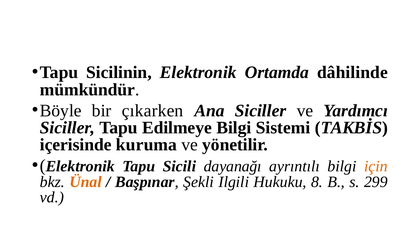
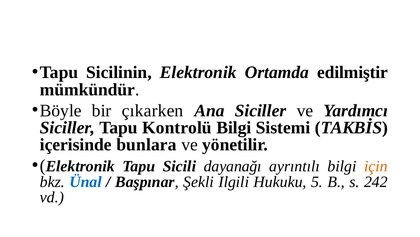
dâhilinde: dâhilinde -> edilmiştir
Edilmeye: Edilmeye -> Kontrolü
kuruma: kuruma -> bunlara
Ünal colour: orange -> blue
8: 8 -> 5
299: 299 -> 242
